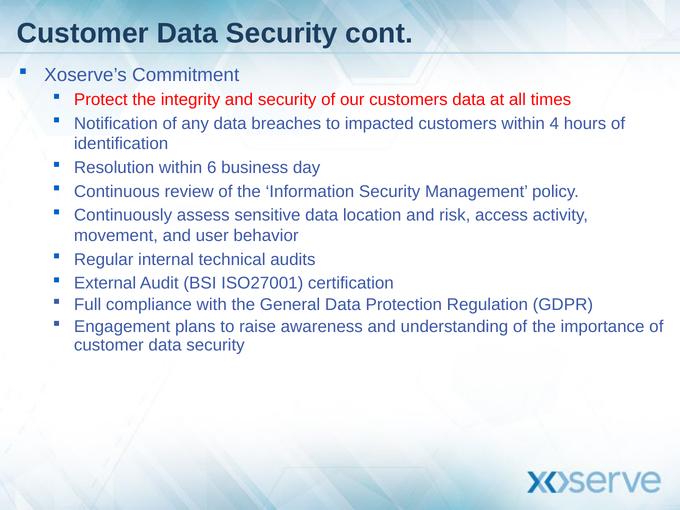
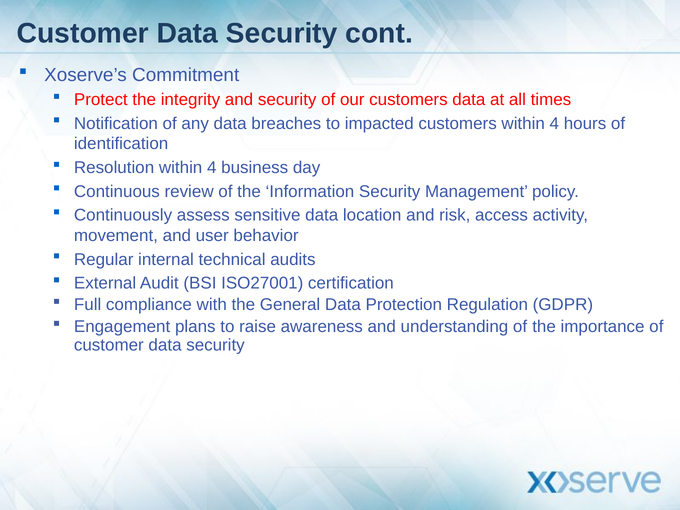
Resolution within 6: 6 -> 4
